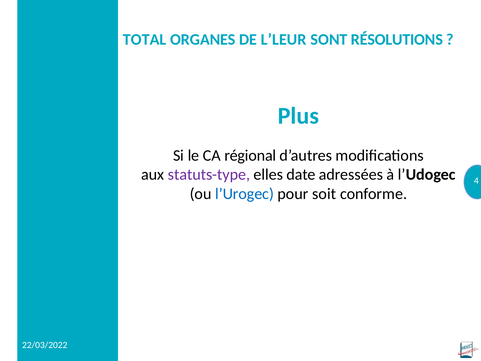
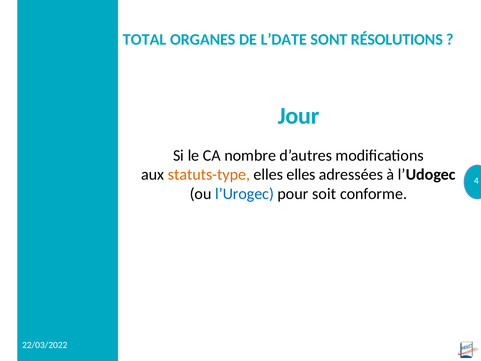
L’LEUR: L’LEUR -> L’DATE
Plus: Plus -> Jour
régional: régional -> nombre
statuts-type colour: purple -> orange
elles date: date -> elles
